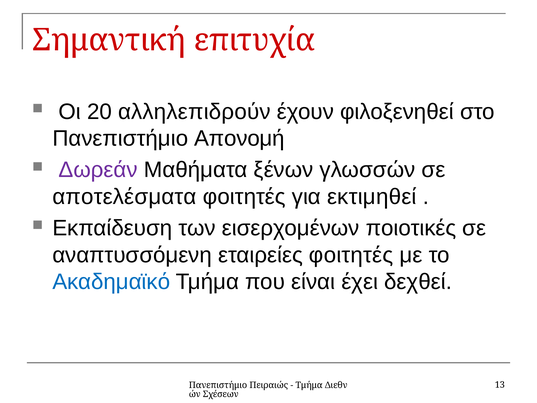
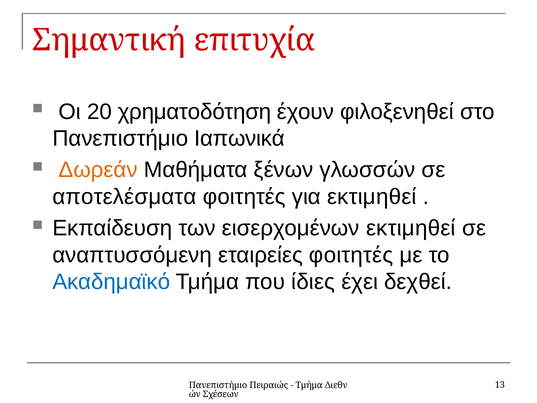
αλληλεπιδρούν: αλληλεπιδρούν -> χρηματοδότηση
Απονομή: Απονομή -> Ιαπωνικά
Δωρεάν colour: purple -> orange
εισερχομένων ποιοτικές: ποιοτικές -> εκτιμηθεί
είναι: είναι -> ίδιες
